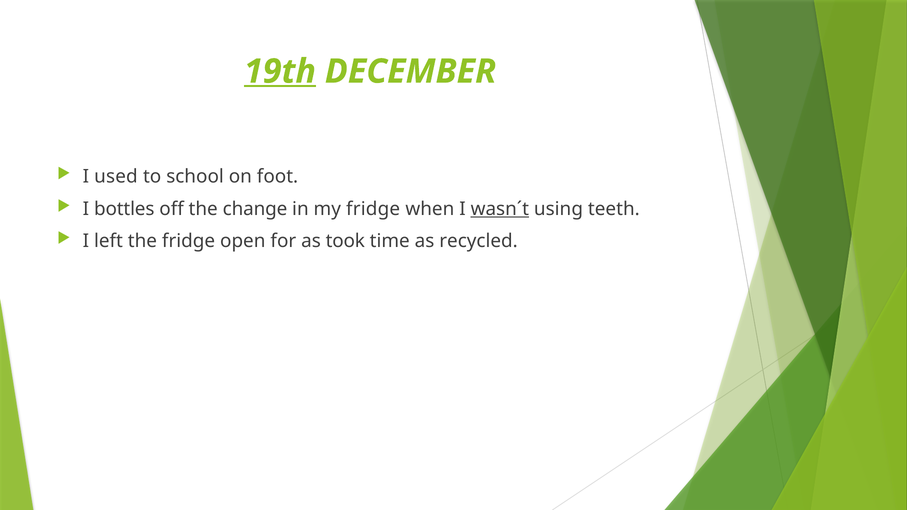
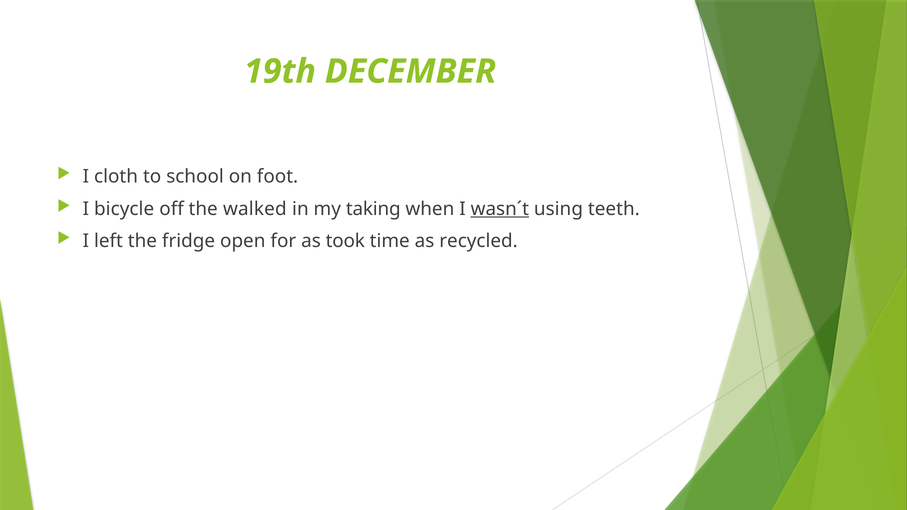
19th underline: present -> none
used: used -> cloth
bottles: bottles -> bicycle
change: change -> walked
my fridge: fridge -> taking
